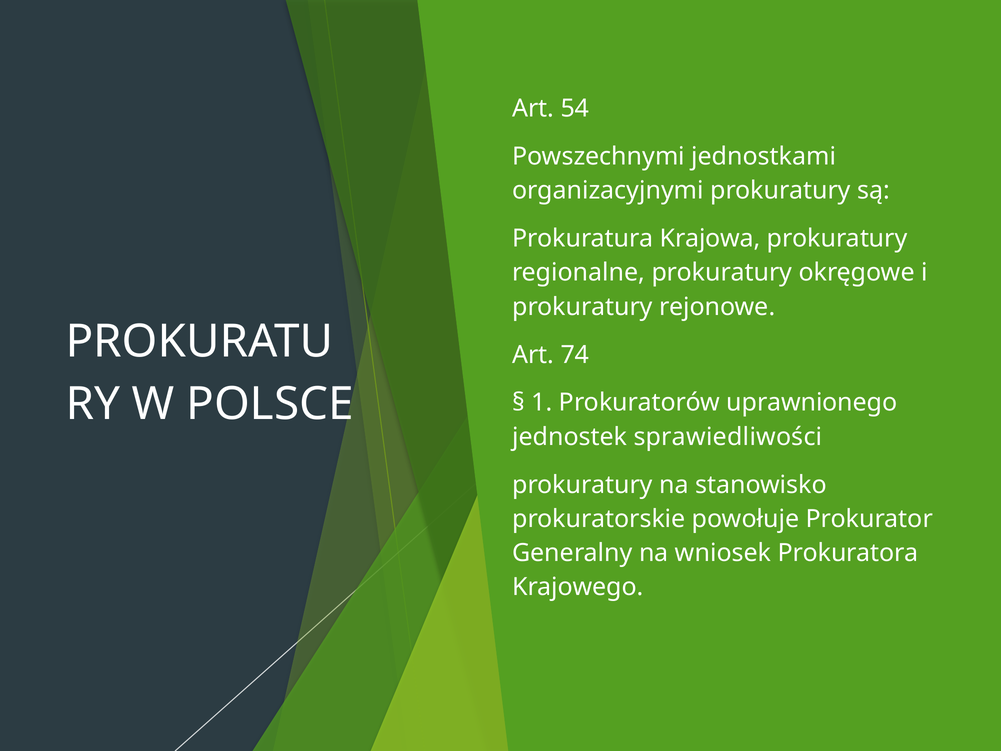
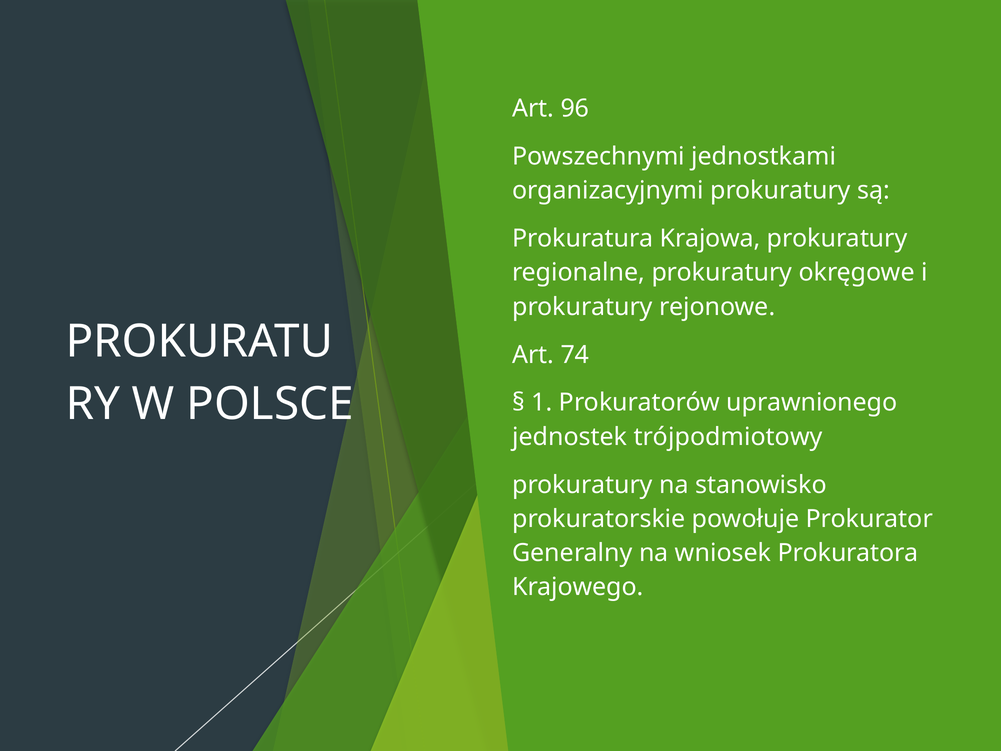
54: 54 -> 96
sprawiedliwości: sprawiedliwości -> trójpodmiotowy
